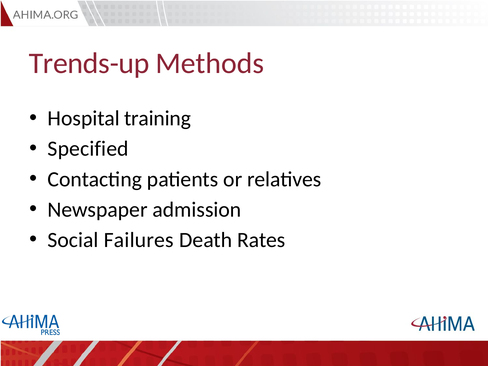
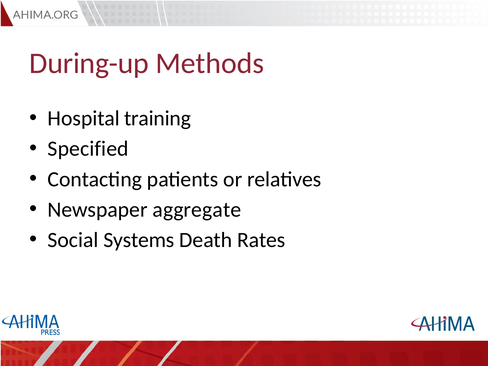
Trends-up: Trends-up -> During-up
admission: admission -> aggregate
Failures: Failures -> Systems
